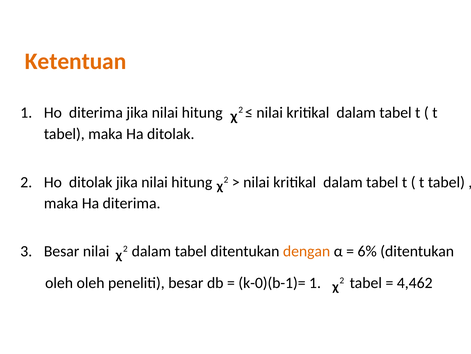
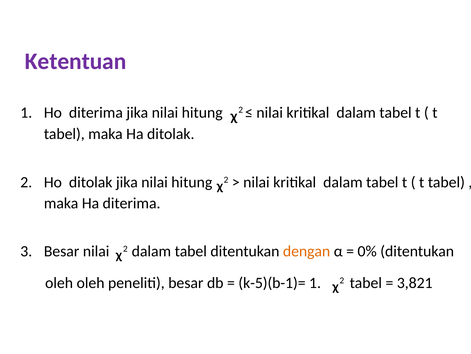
Ketentuan colour: orange -> purple
6%: 6% -> 0%
k-0)(b-1)=: k-0)(b-1)= -> k-5)(b-1)=
4,462: 4,462 -> 3,821
